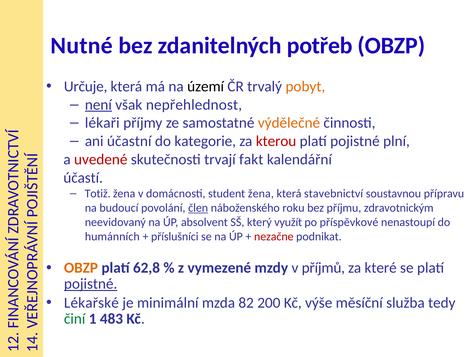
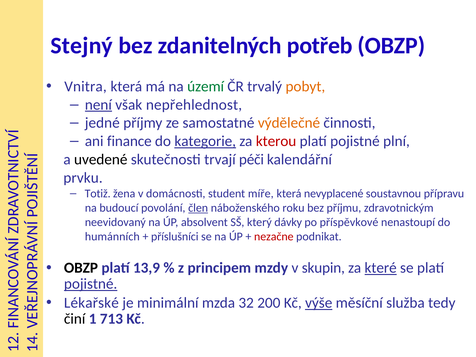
Nutné: Nutné -> Stejný
Určuje: Určuje -> Vnitra
území colour: black -> green
lékaři: lékaři -> jedné
účastní: účastní -> finance
kategorie underline: none -> present
uvedené colour: red -> black
fakt: fakt -> péči
účastí: účastí -> prvku
student žena: žena -> míře
stavebnictví: stavebnictví -> nevyplacené
využít: využít -> dávky
OBZP at (81, 268) colour: orange -> black
62,8: 62,8 -> 13,9
vymezené: vymezené -> principem
příjmů: příjmů -> skupin
které underline: none -> present
82: 82 -> 32
výše underline: none -> present
činí colour: green -> black
483: 483 -> 713
